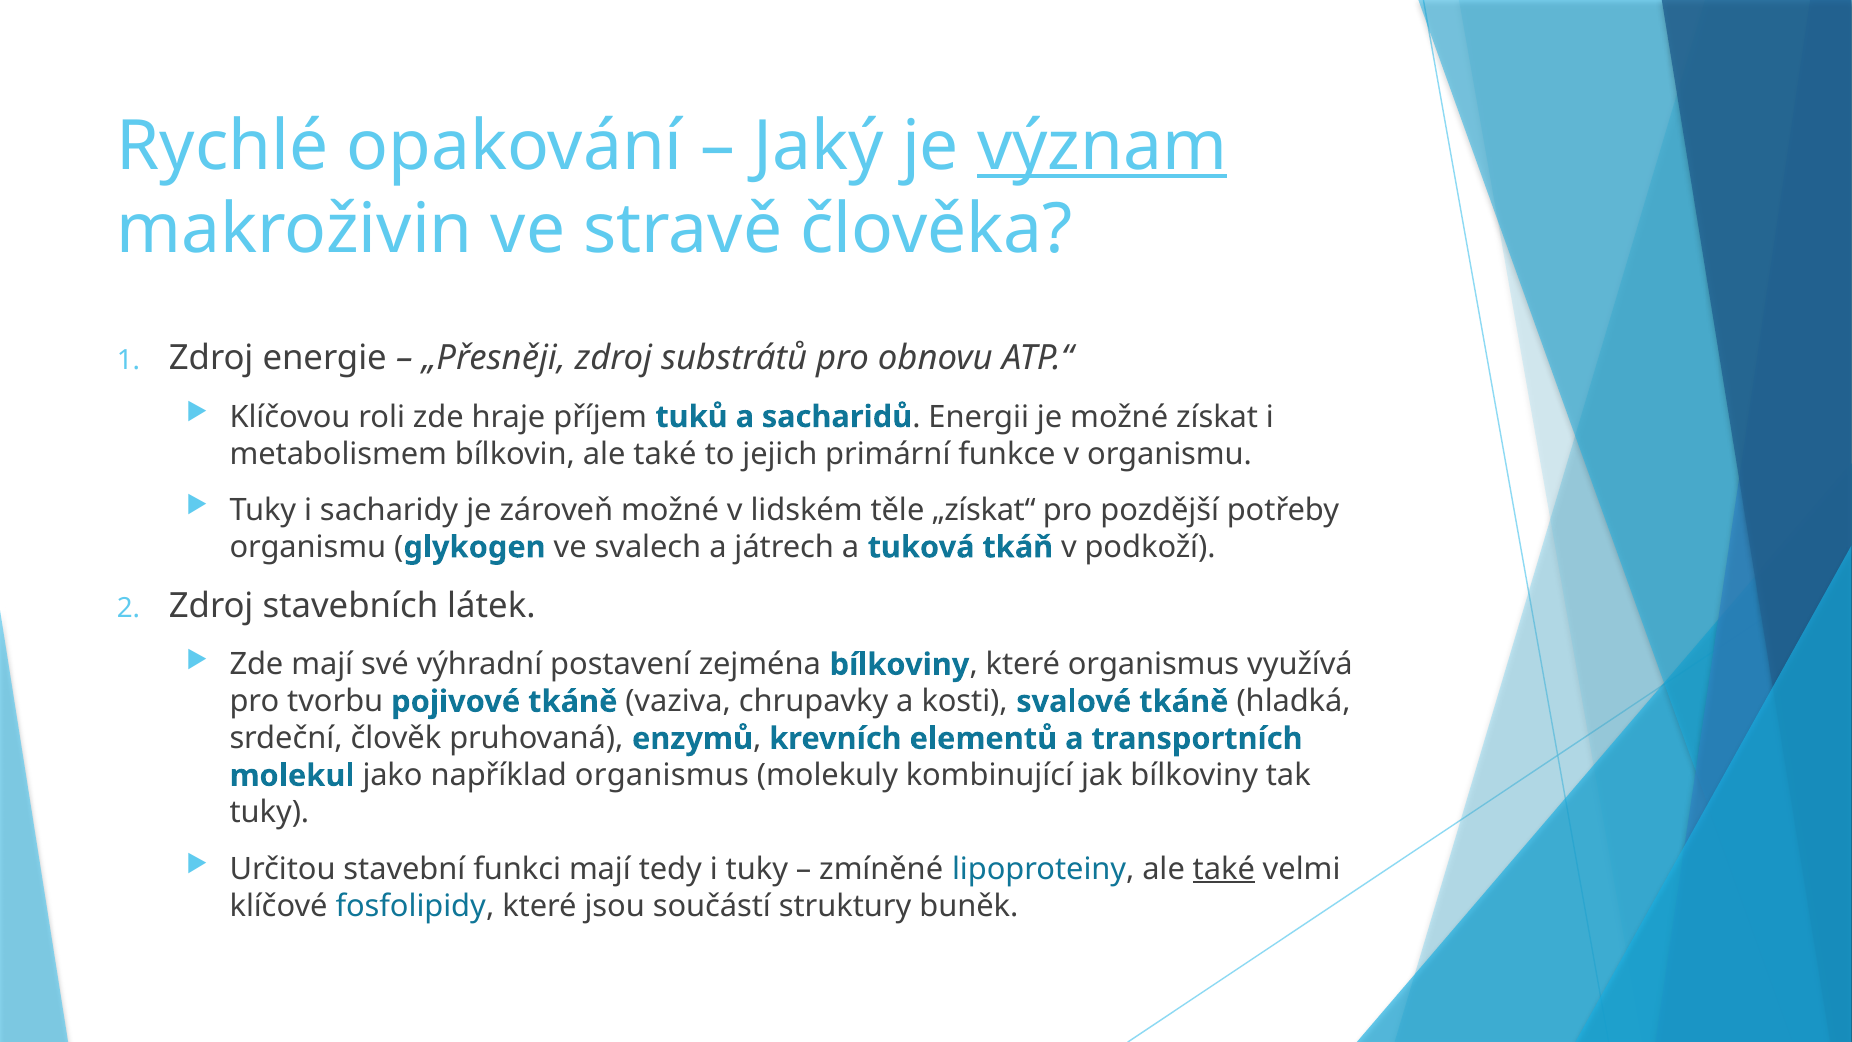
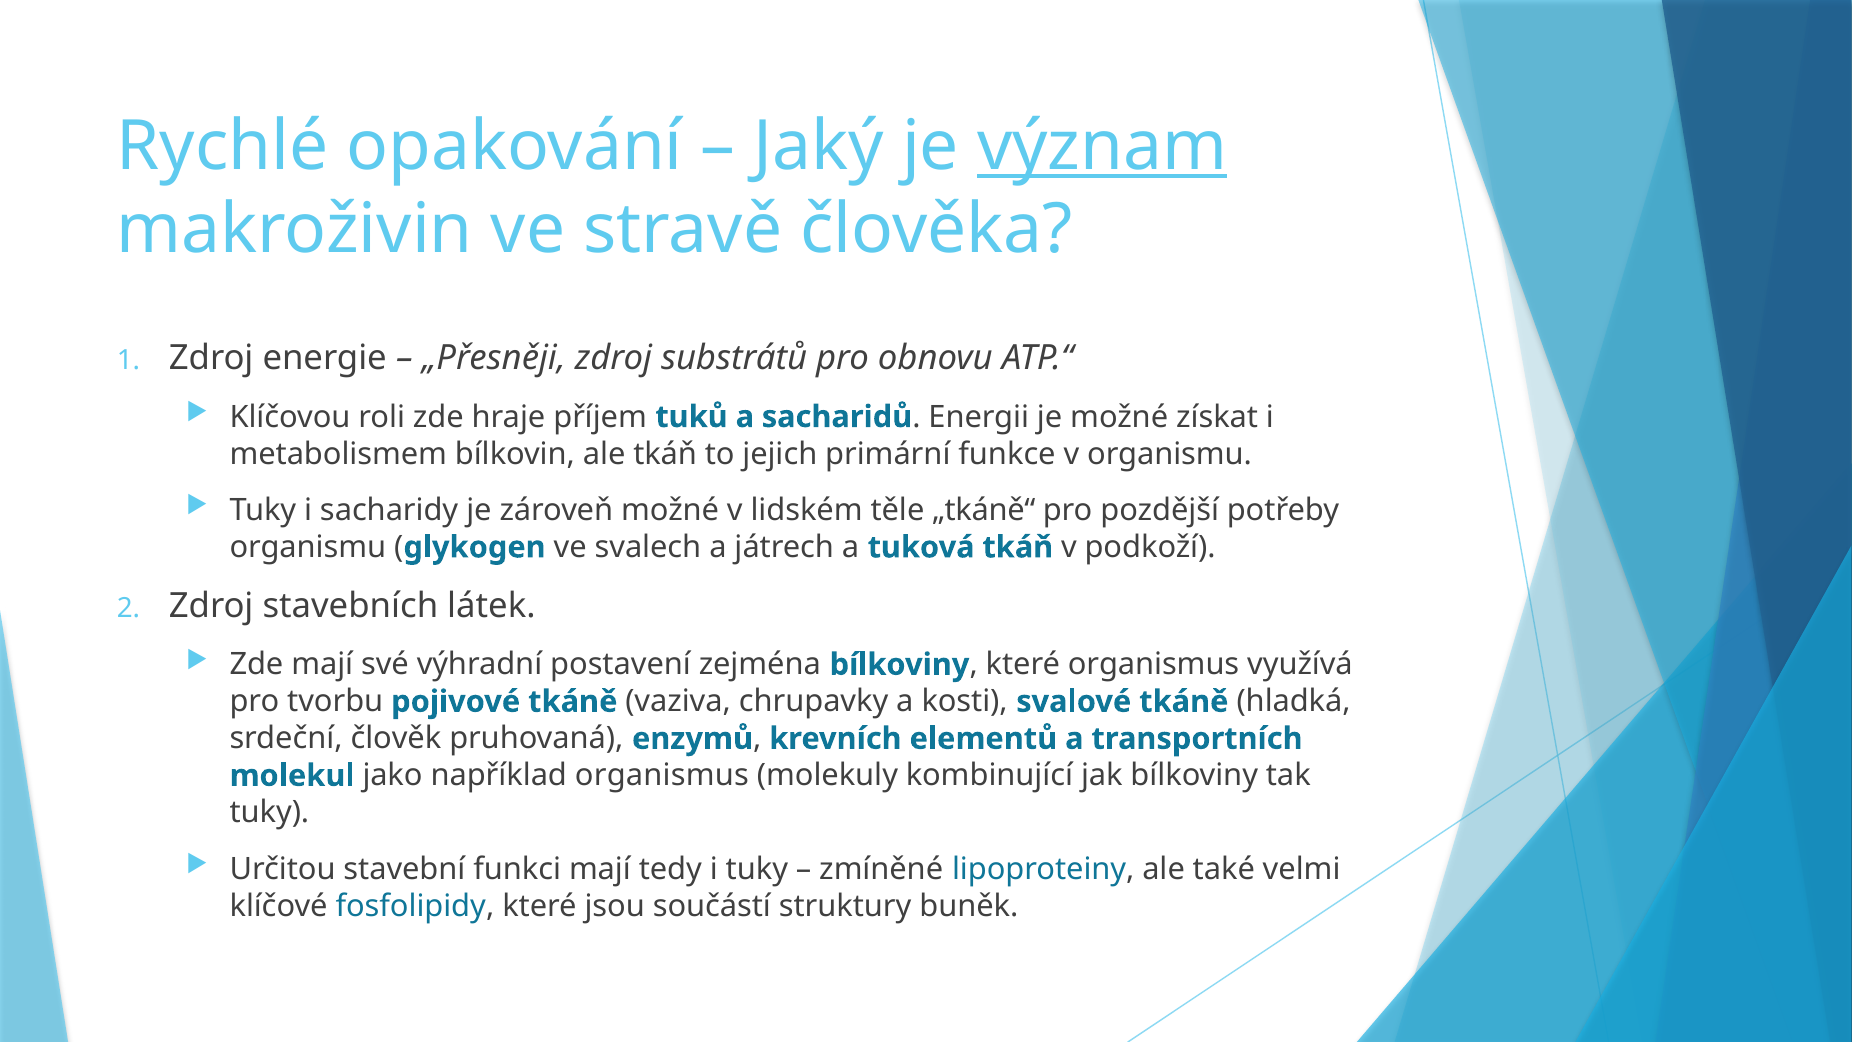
bílkovin ale také: také -> tkáň
„získat“: „získat“ -> „tkáně“
také at (1224, 869) underline: present -> none
